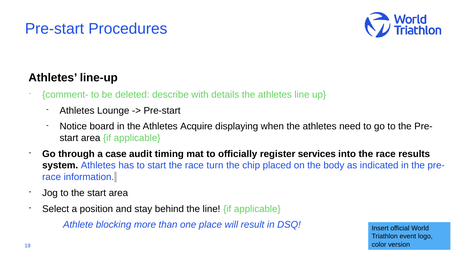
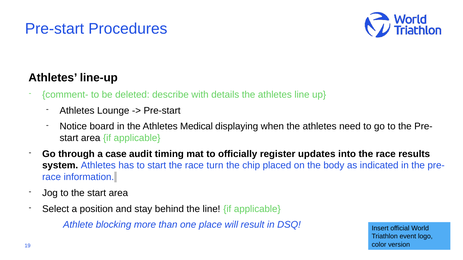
Acquire: Acquire -> Medical
services: services -> updates
